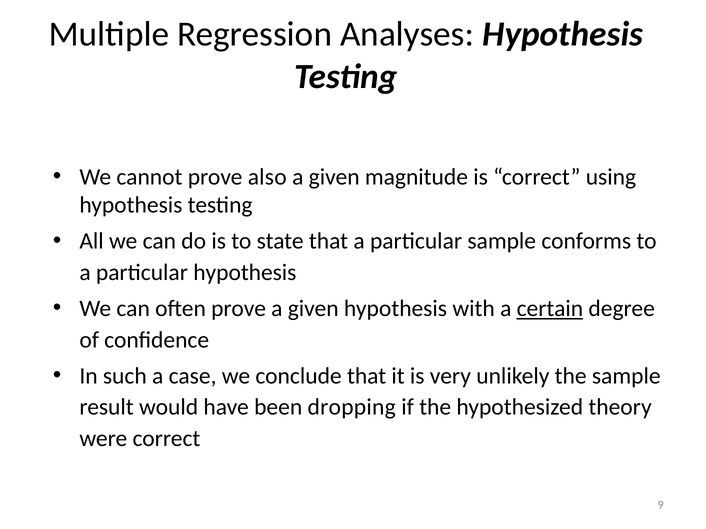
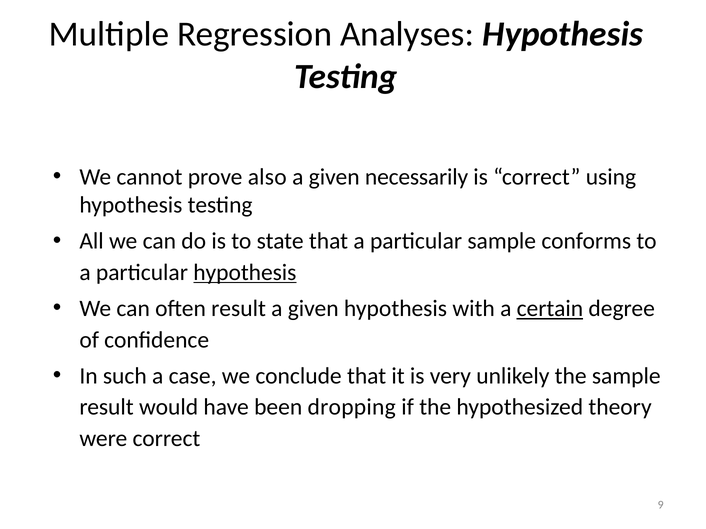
magnitude: magnitude -> necessarily
hypothesis at (245, 273) underline: none -> present
often prove: prove -> result
